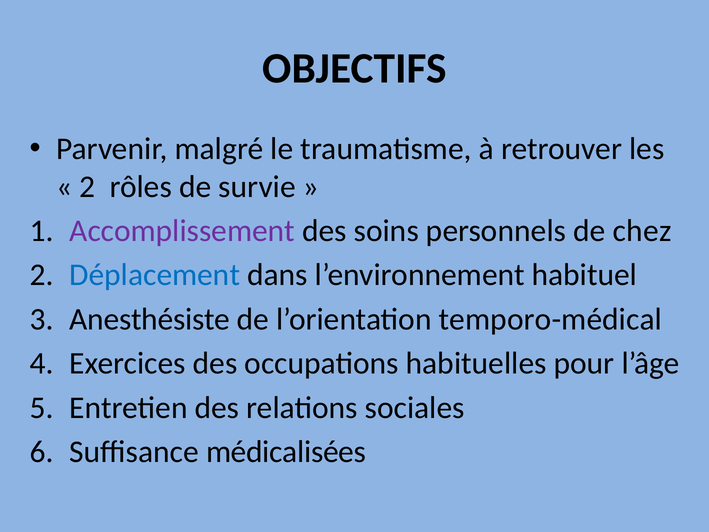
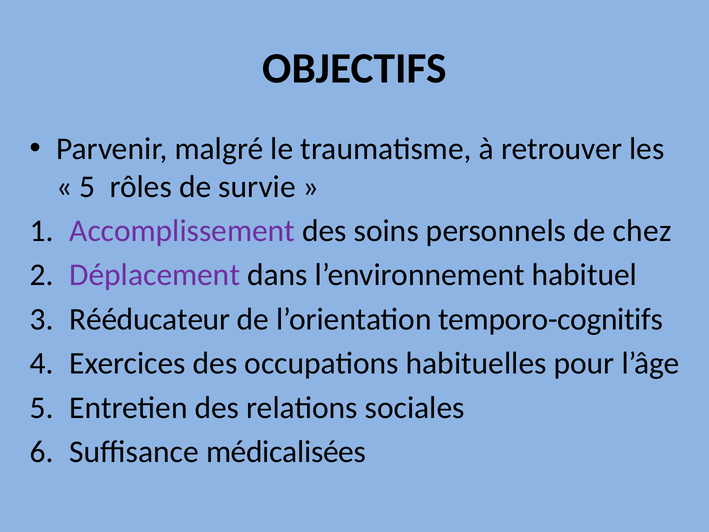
2 at (87, 187): 2 -> 5
Déplacement colour: blue -> purple
Anesthésiste: Anesthésiste -> Rééducateur
temporo-médical: temporo-médical -> temporo-cognitifs
